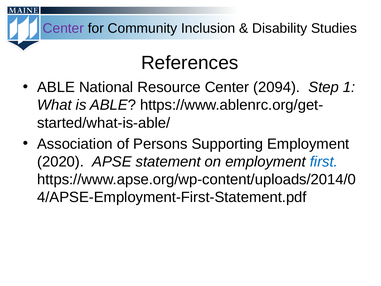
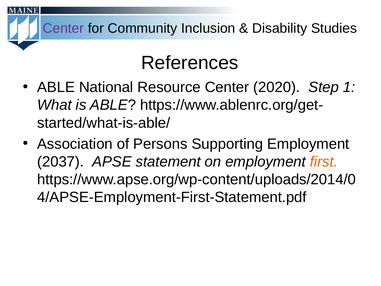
2094: 2094 -> 2020
2020: 2020 -> 2037
first colour: blue -> orange
